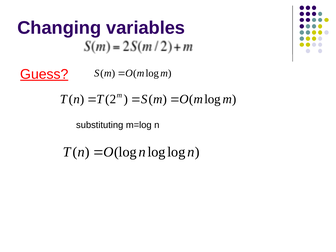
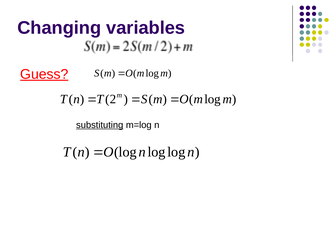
substituting underline: none -> present
